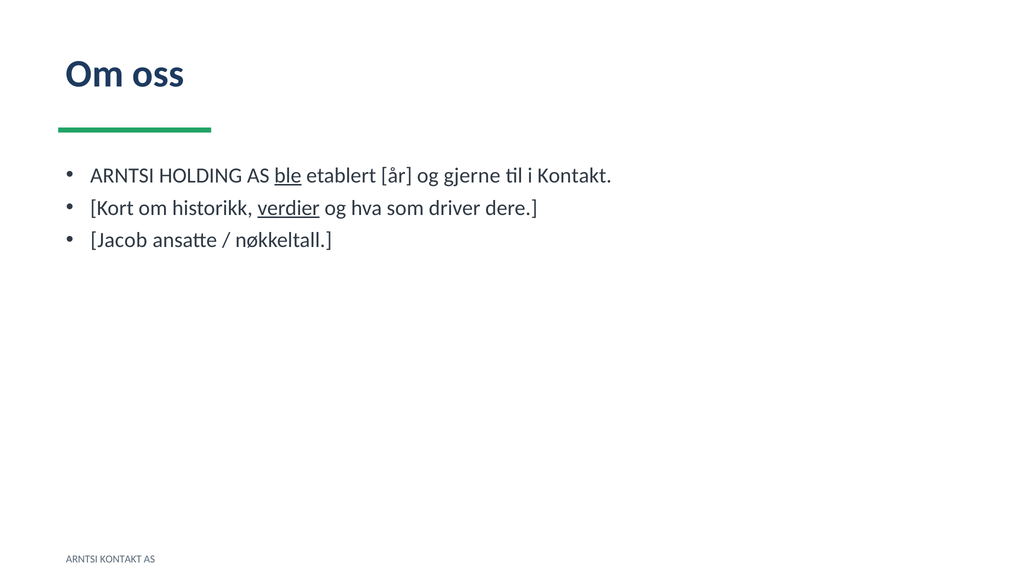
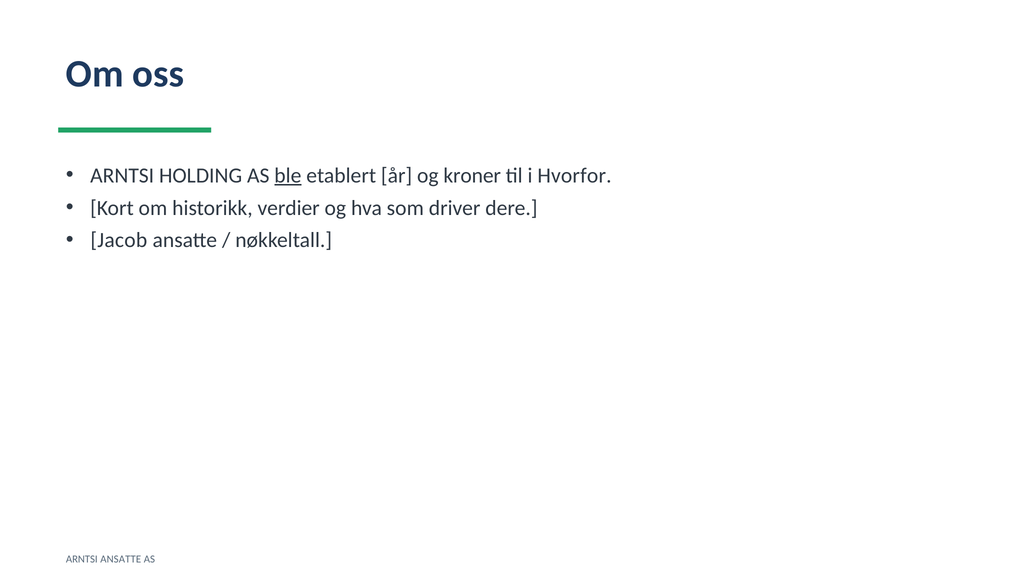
gjerne: gjerne -> kroner
i Kontakt: Kontakt -> Hvorfor
verdier underline: present -> none
ARNTSI KONTAKT: KONTAKT -> ANSATTE
